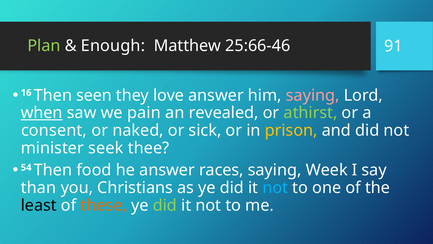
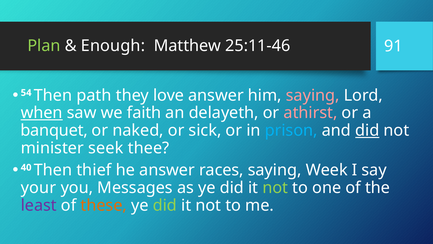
25:66-46: 25:66-46 -> 25:11-46
16: 16 -> 54
seen: seen -> path
pain: pain -> faith
revealed: revealed -> delayeth
athirst colour: light green -> pink
consent: consent -> banquet
prison colour: yellow -> light blue
did at (367, 130) underline: none -> present
54: 54 -> 40
food: food -> thief
than: than -> your
Christians: Christians -> Messages
not at (275, 187) colour: light blue -> light green
least colour: black -> purple
